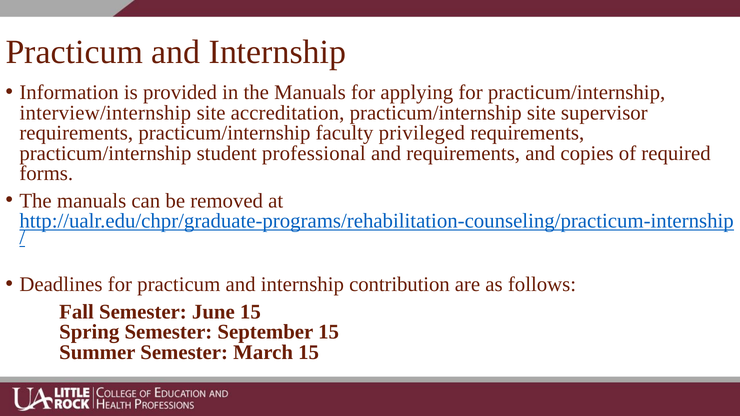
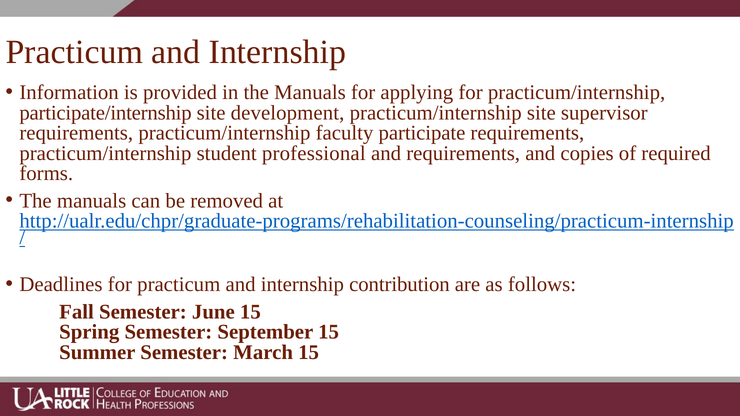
interview/internship: interview/internship -> participate/internship
accreditation: accreditation -> development
privileged: privileged -> participate
